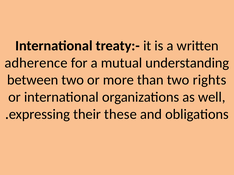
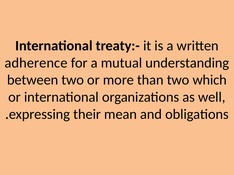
rights: rights -> which
these: these -> mean
